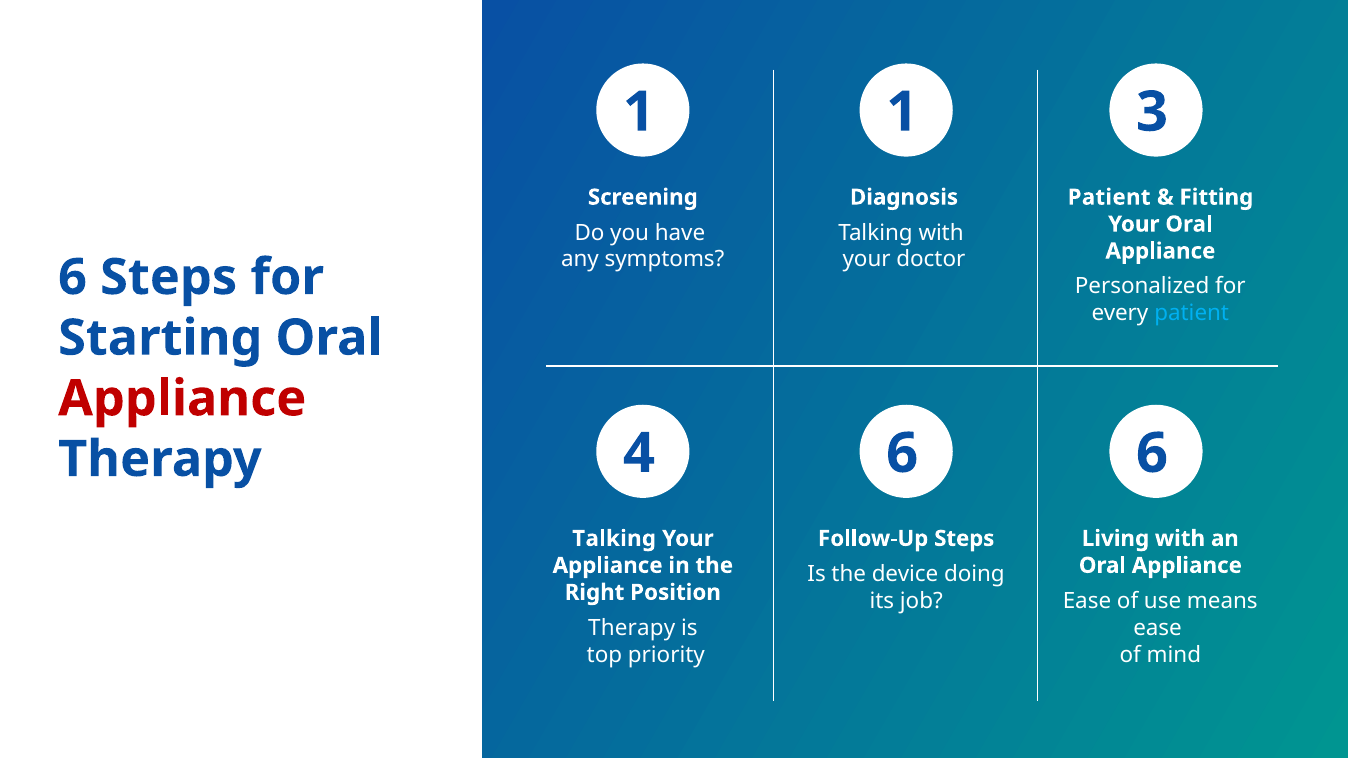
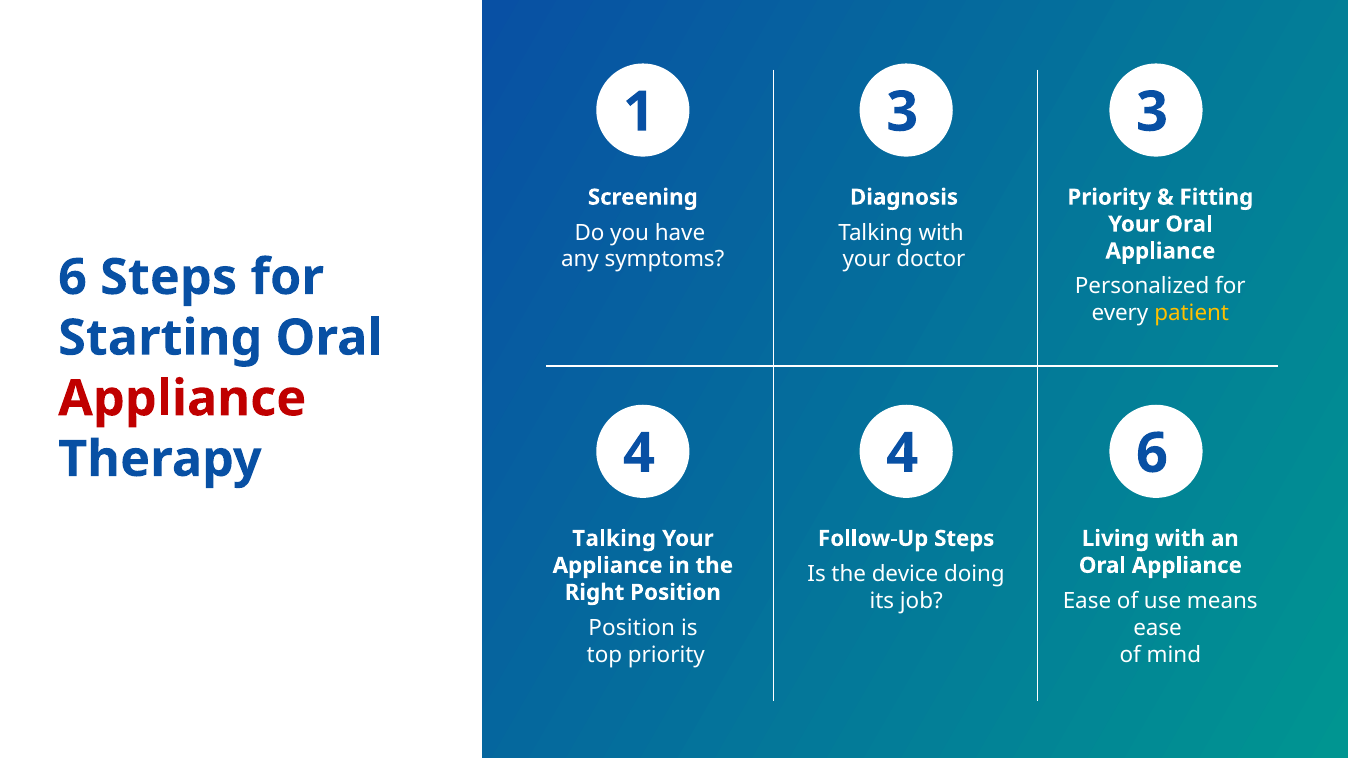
1 1: 1 -> 3
Patient at (1109, 197): Patient -> Priority
patient at (1192, 314) colour: light blue -> yellow
4 6: 6 -> 4
Therapy at (632, 628): Therapy -> Position
